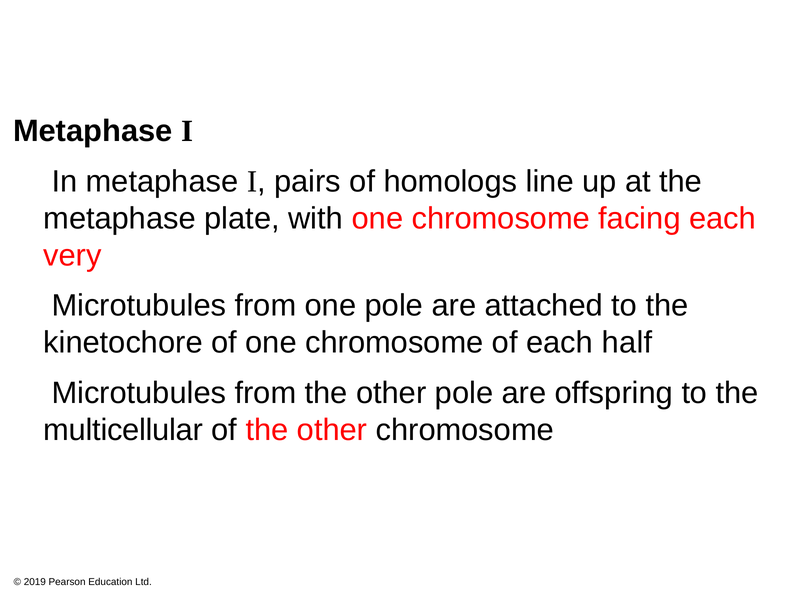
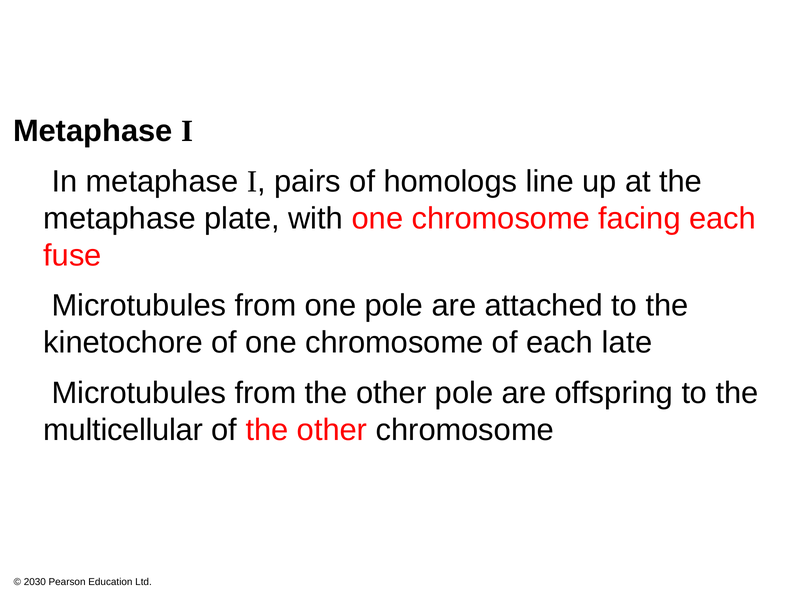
very: very -> fuse
half: half -> late
2019: 2019 -> 2030
